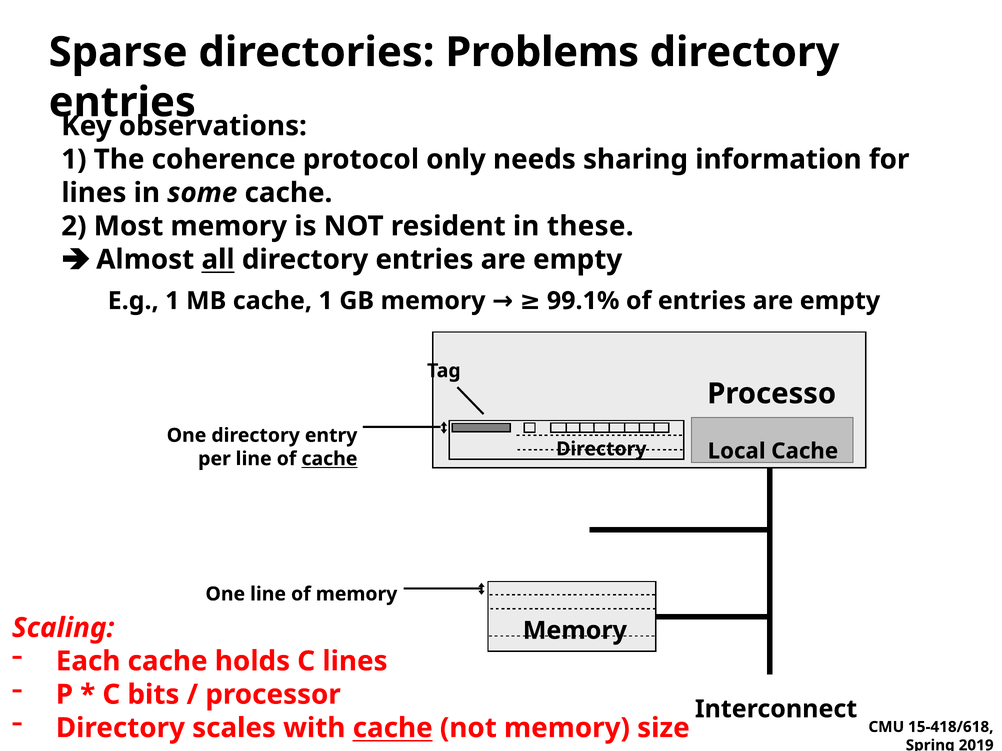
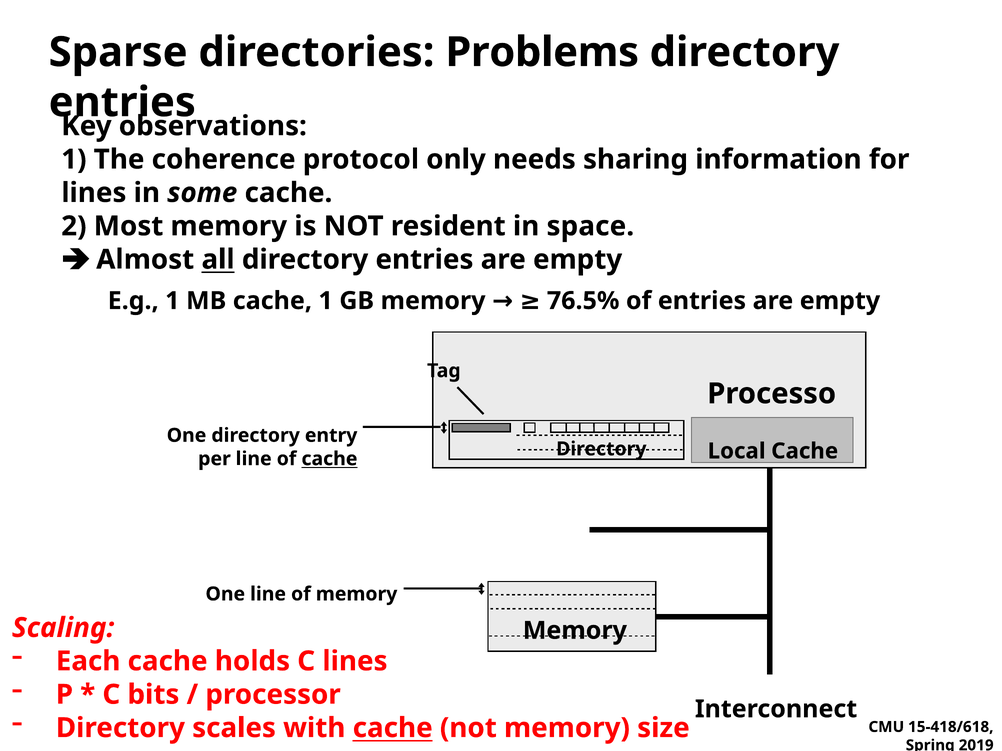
these: these -> space
99.1%: 99.1% -> 76.5%
